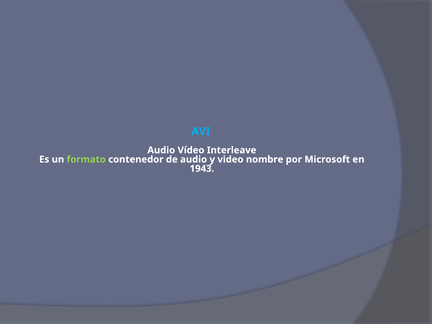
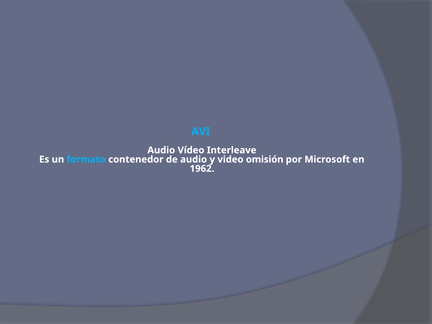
formato colour: light green -> light blue
nombre: nombre -> omisión
1943: 1943 -> 1962
